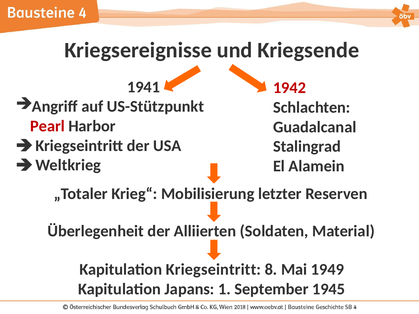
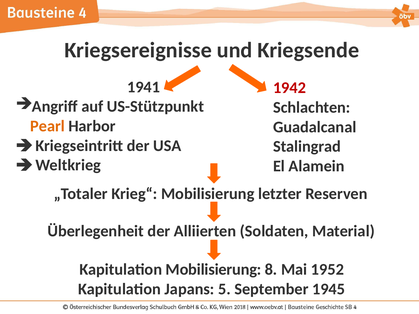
Pearl colour: red -> orange
Kapitulation Kriegseintritt: Kriegseintritt -> Mobilisierung
1949: 1949 -> 1952
1: 1 -> 5
